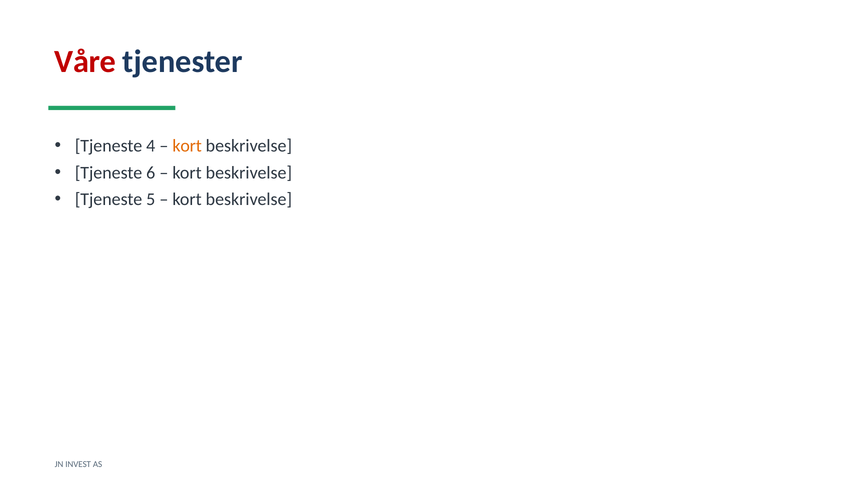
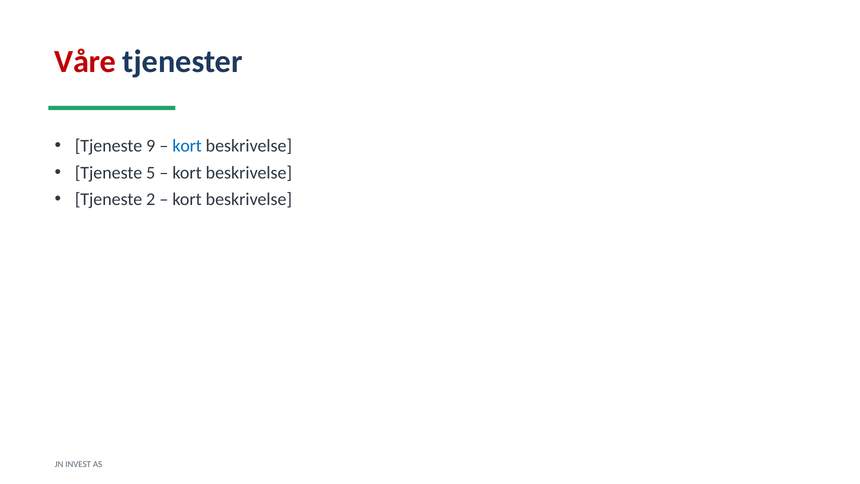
4: 4 -> 9
kort at (187, 146) colour: orange -> blue
6: 6 -> 5
5: 5 -> 2
